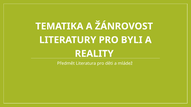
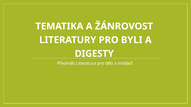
REALITY: REALITY -> DIGESTY
